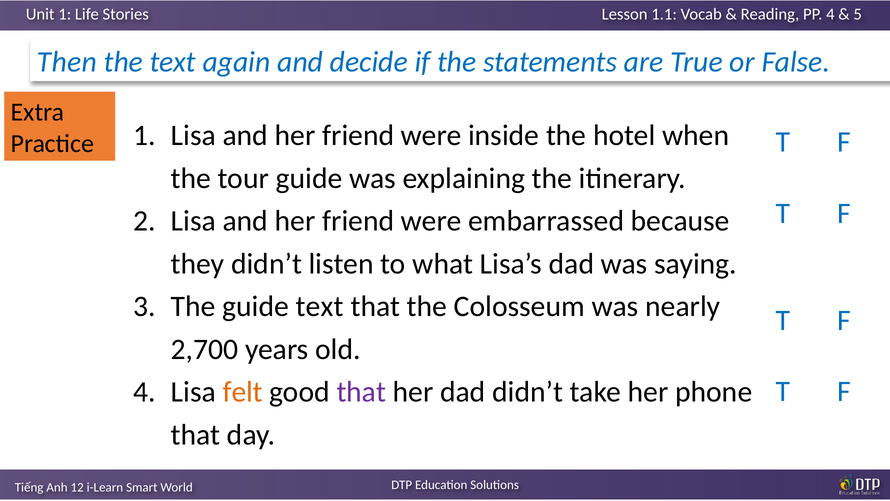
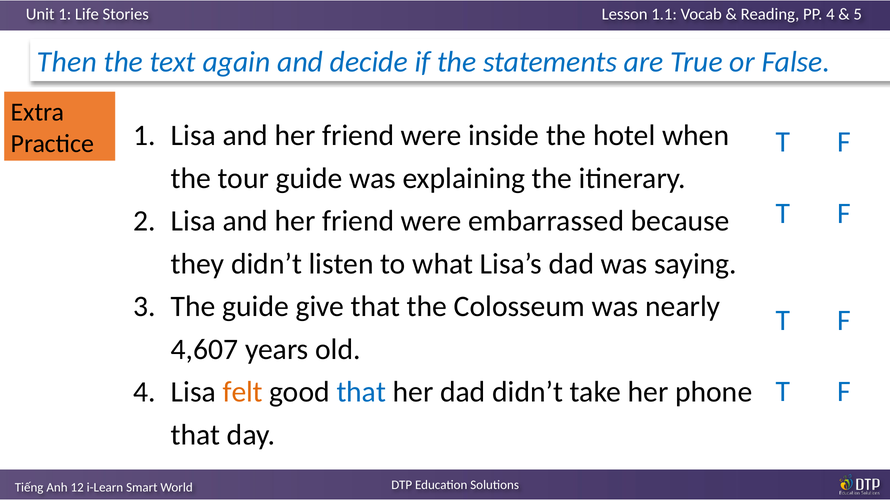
guide text: text -> give
2,700: 2,700 -> 4,607
that at (361, 392) colour: purple -> blue
